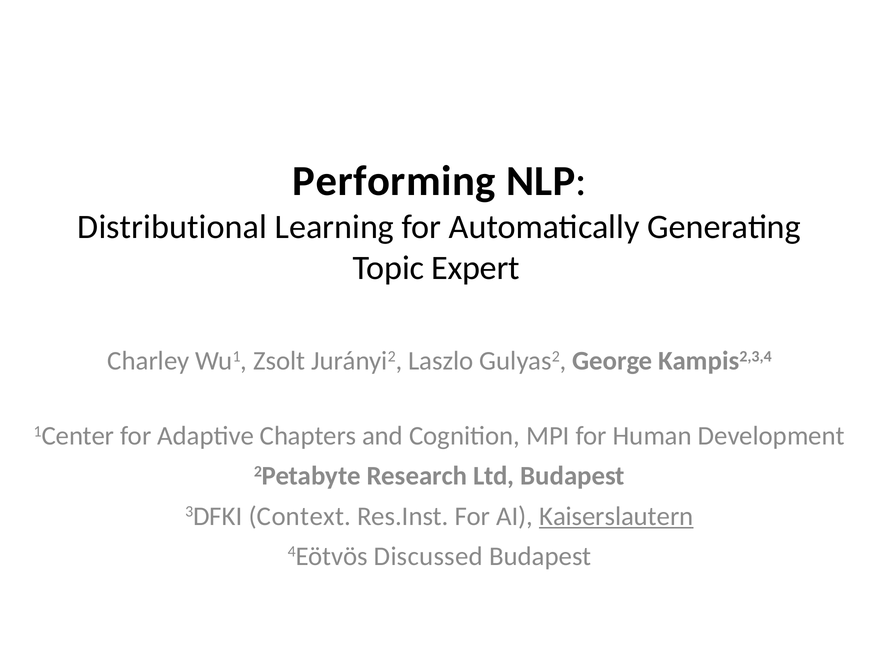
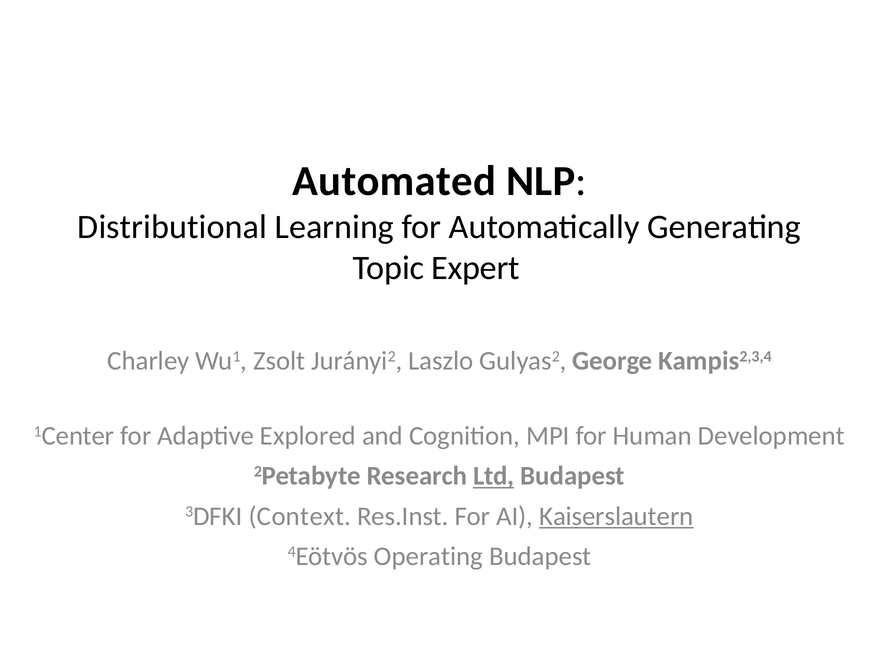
Performing: Performing -> Automated
Chapters: Chapters -> Explored
Ltd underline: none -> present
Discussed: Discussed -> Operating
